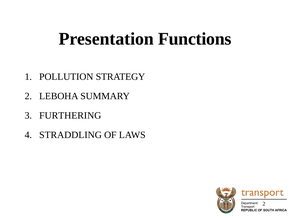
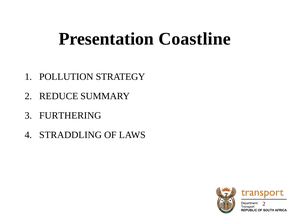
Functions: Functions -> Coastline
LEBOHA: LEBOHA -> REDUCE
